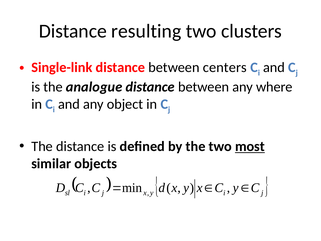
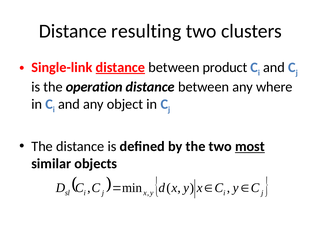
distance at (120, 67) underline: none -> present
centers: centers -> product
analogue: analogue -> operation
